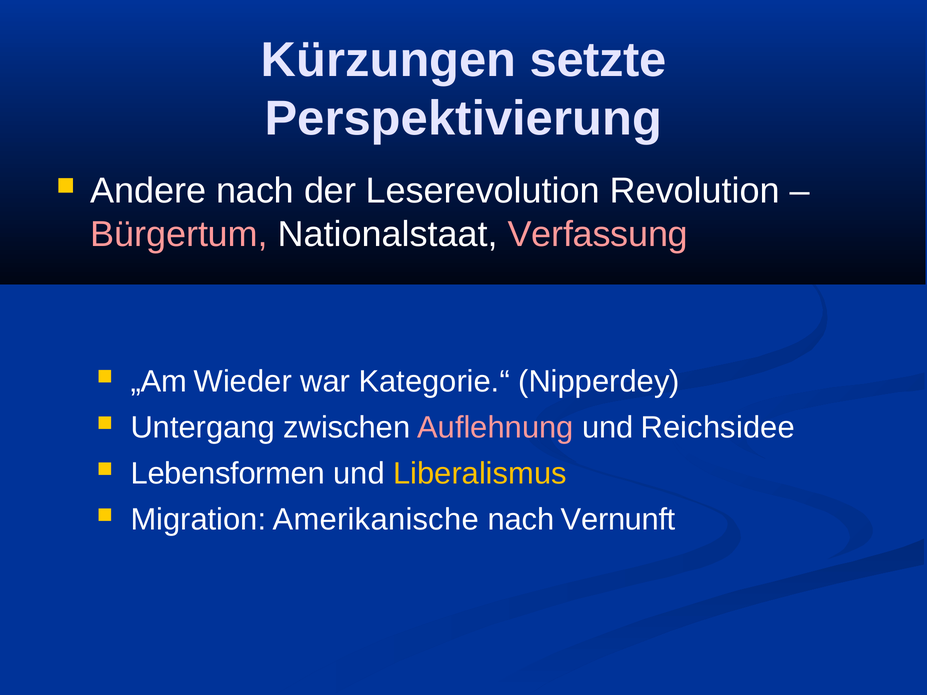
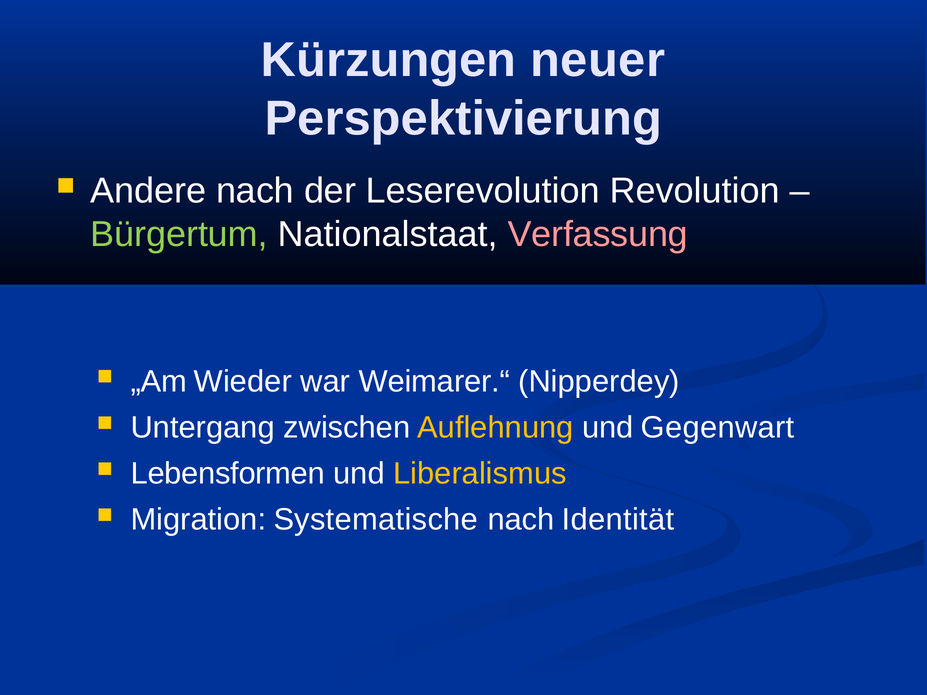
setzte: setzte -> neuer
Bürgertum colour: pink -> light green
Kategorie.“: Kategorie.“ -> Weimarer.“
Auflehnung colour: pink -> yellow
Reichsidee: Reichsidee -> Gegenwart
Amerikanische: Amerikanische -> Systematische
Vernunft: Vernunft -> Identität
